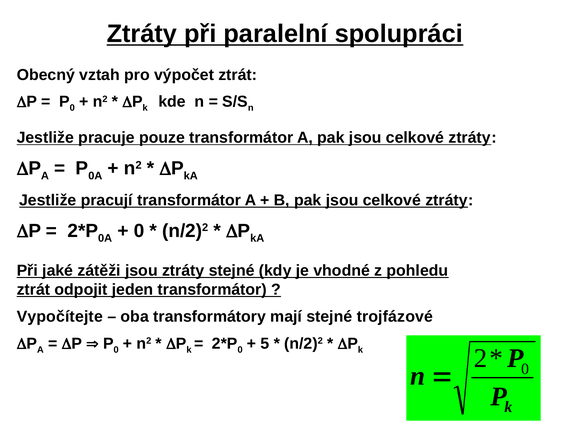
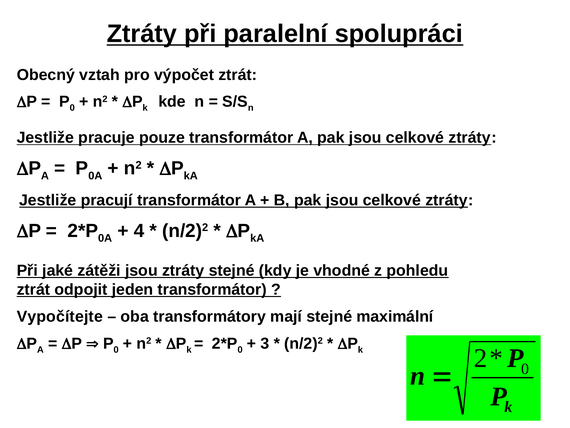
0 at (139, 231): 0 -> 4
trojfázové: trojfázové -> maximální
5: 5 -> 3
